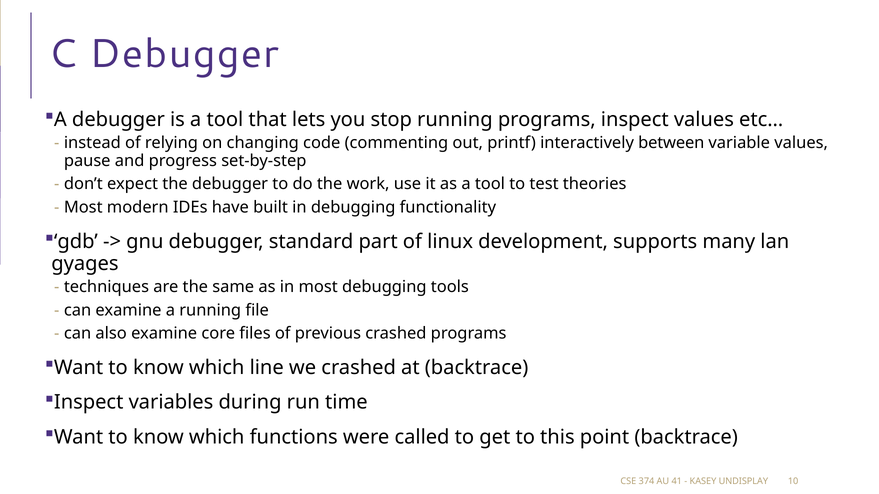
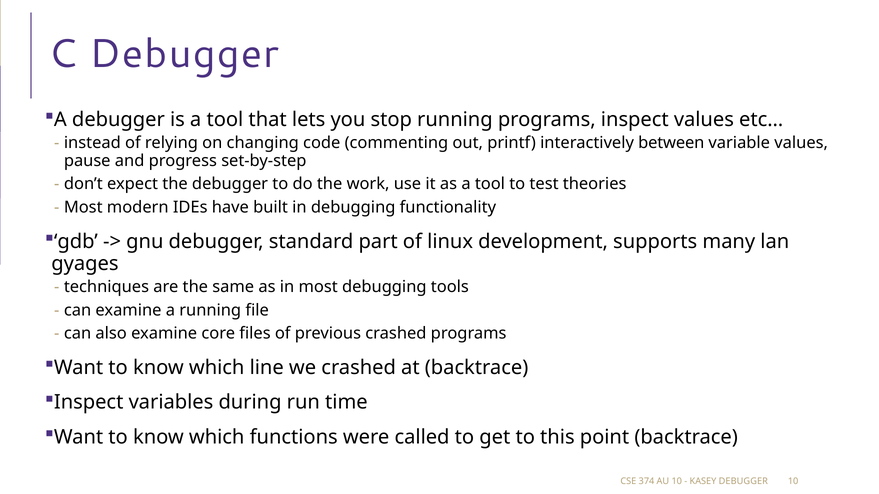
AU 41: 41 -> 10
KASEY UNDISPLAY: UNDISPLAY -> DEBUGGER
